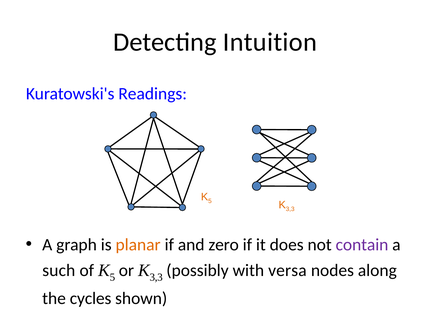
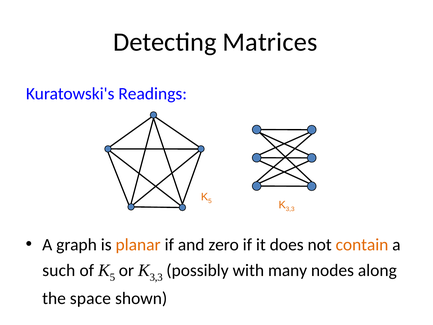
Intuition: Intuition -> Matrices
contain colour: purple -> orange
versa: versa -> many
cycles: cycles -> space
